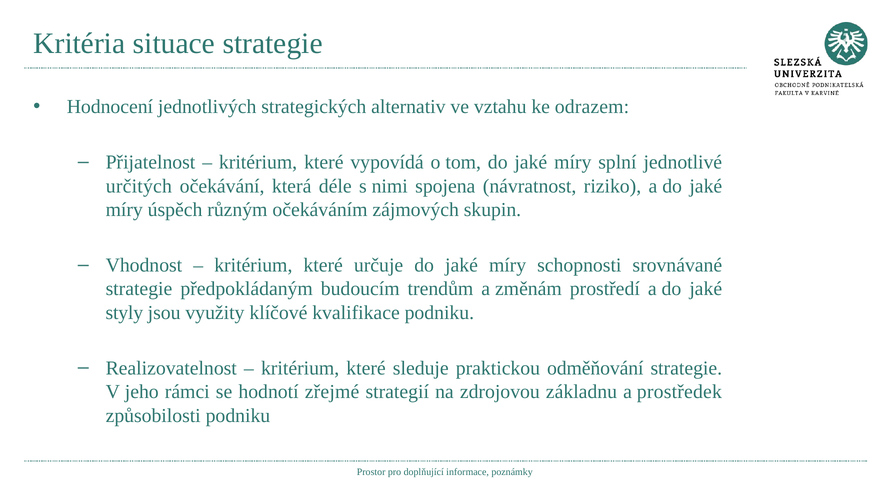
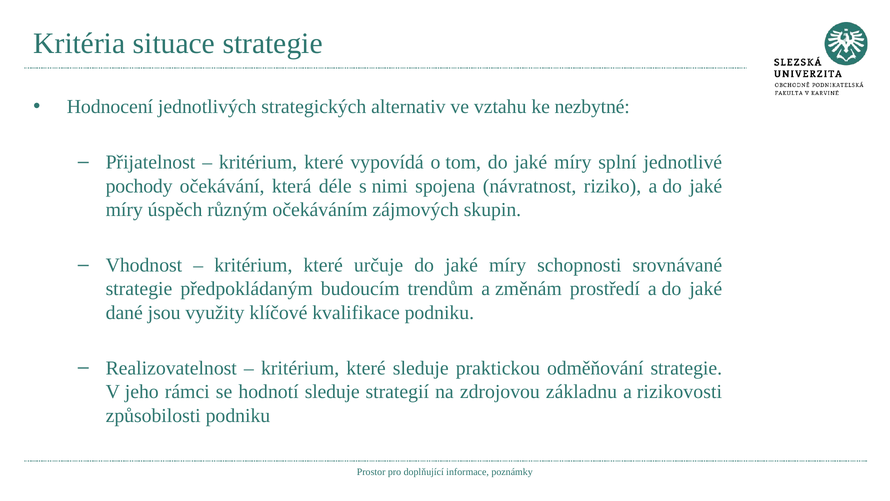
odrazem: odrazem -> nezbytné
určitých: určitých -> pochody
styly: styly -> dané
hodnotí zřejmé: zřejmé -> sleduje
prostředek: prostředek -> rizikovosti
